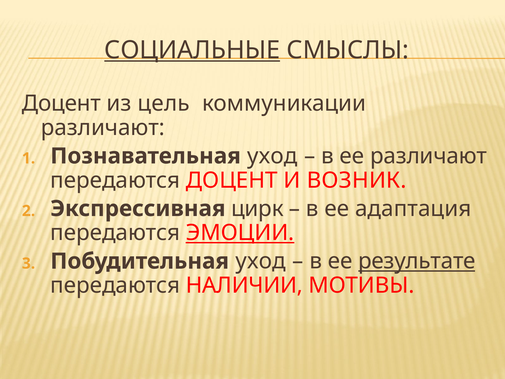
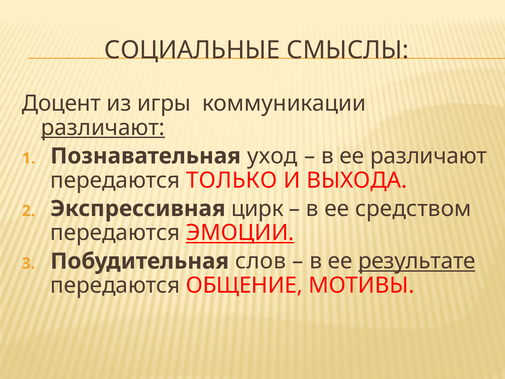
СОЦИАЛЬНЫЕ underline: present -> none
цель: цель -> игры
различают at (103, 128) underline: none -> present
передаются ДОЦЕНТ: ДОЦЕНТ -> ТОЛЬКО
ВОЗНИК: ВОЗНИК -> ВЫХОДА
адаптация: адаптация -> средством
Побудительная уход: уход -> слов
НАЛИЧИИ: НАЛИЧИИ -> ОБЩЕНИЕ
